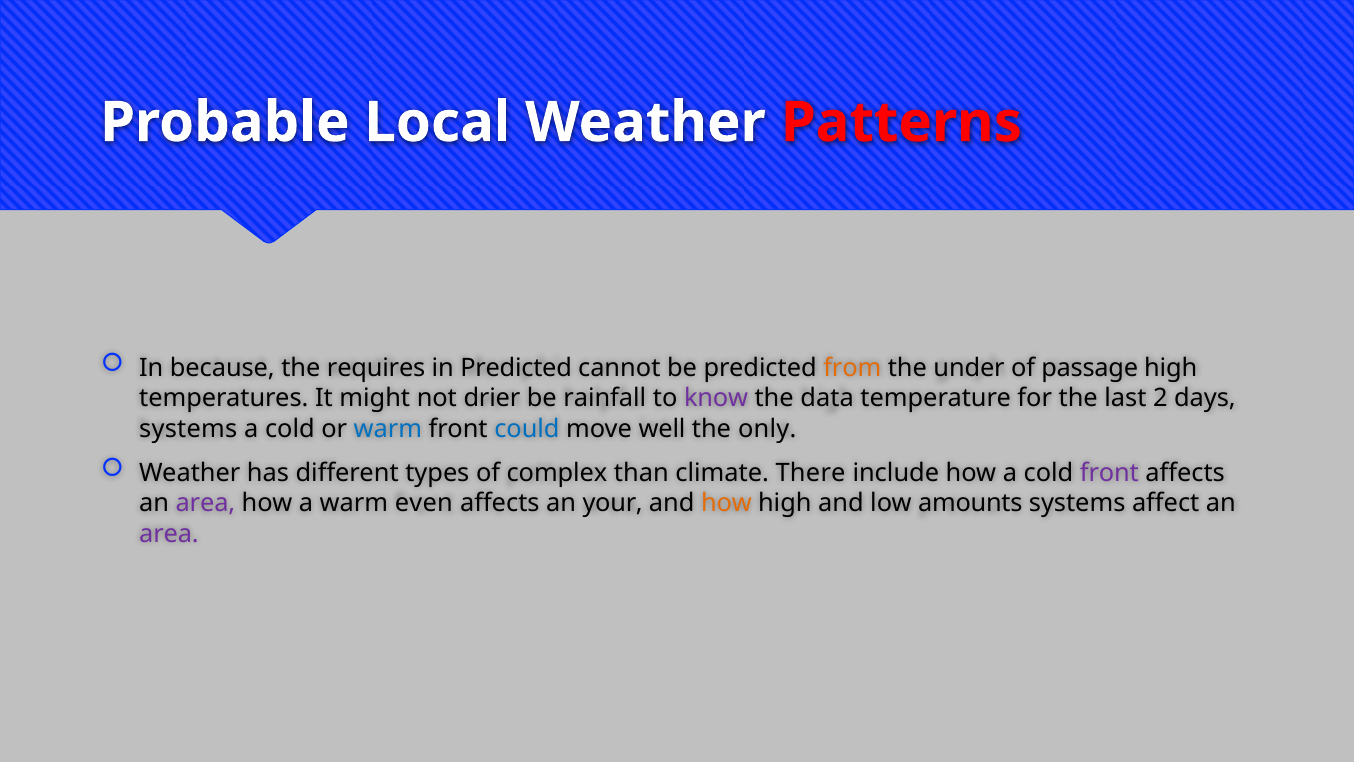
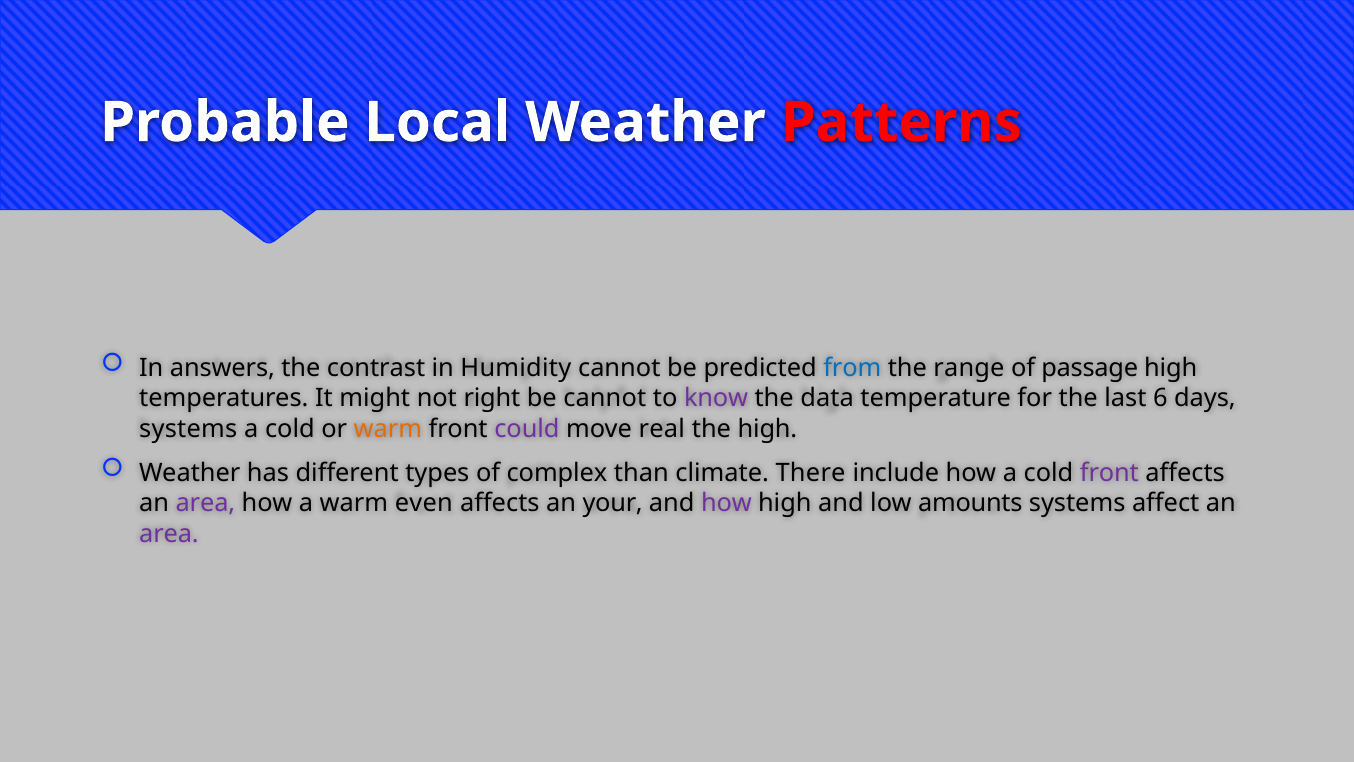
because: because -> answers
requires: requires -> contrast
in Predicted: Predicted -> Humidity
from colour: orange -> blue
under: under -> range
drier: drier -> right
be rainfall: rainfall -> cannot
2: 2 -> 6
warm at (388, 428) colour: blue -> orange
could colour: blue -> purple
well: well -> real
the only: only -> high
how at (726, 503) colour: orange -> purple
